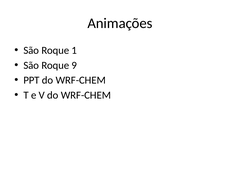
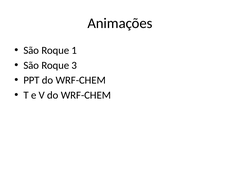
9: 9 -> 3
